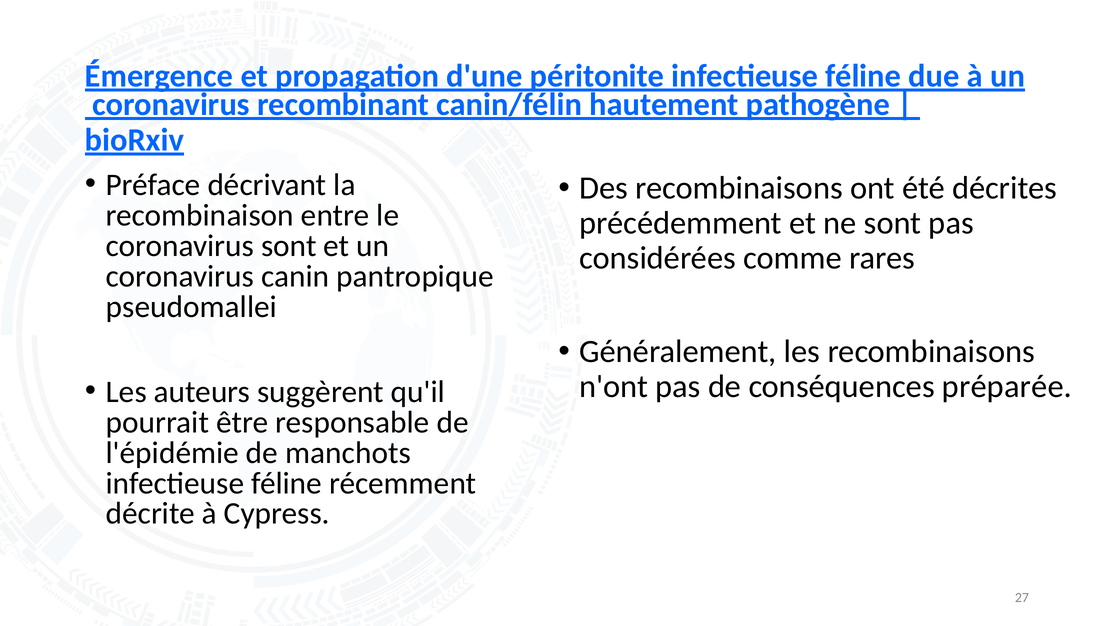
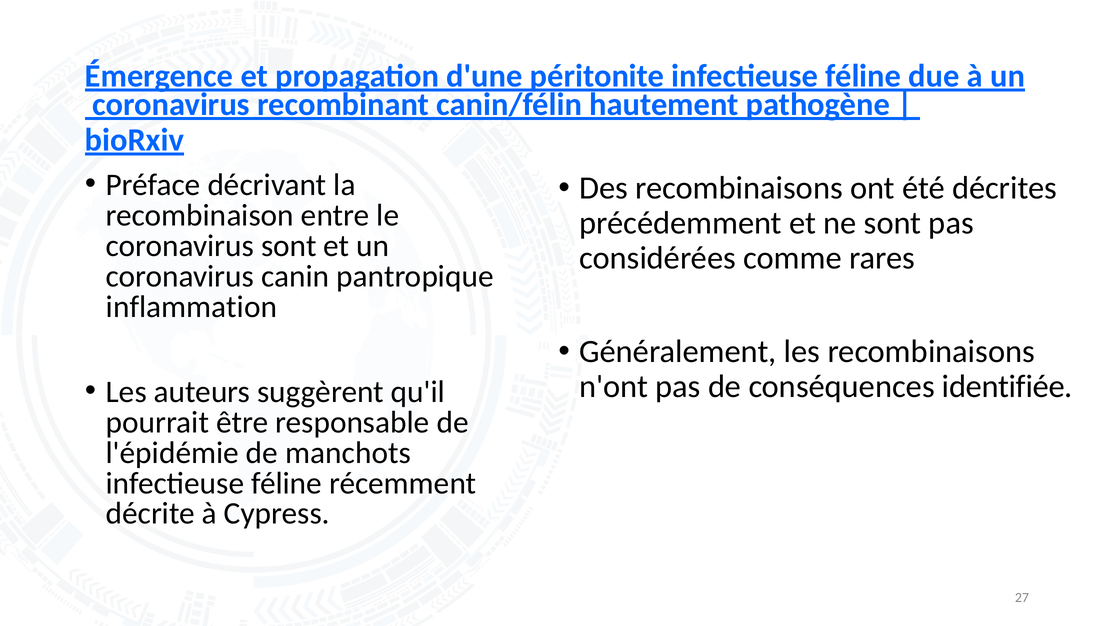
pseudomallei: pseudomallei -> inflammation
préparée: préparée -> identifiée
